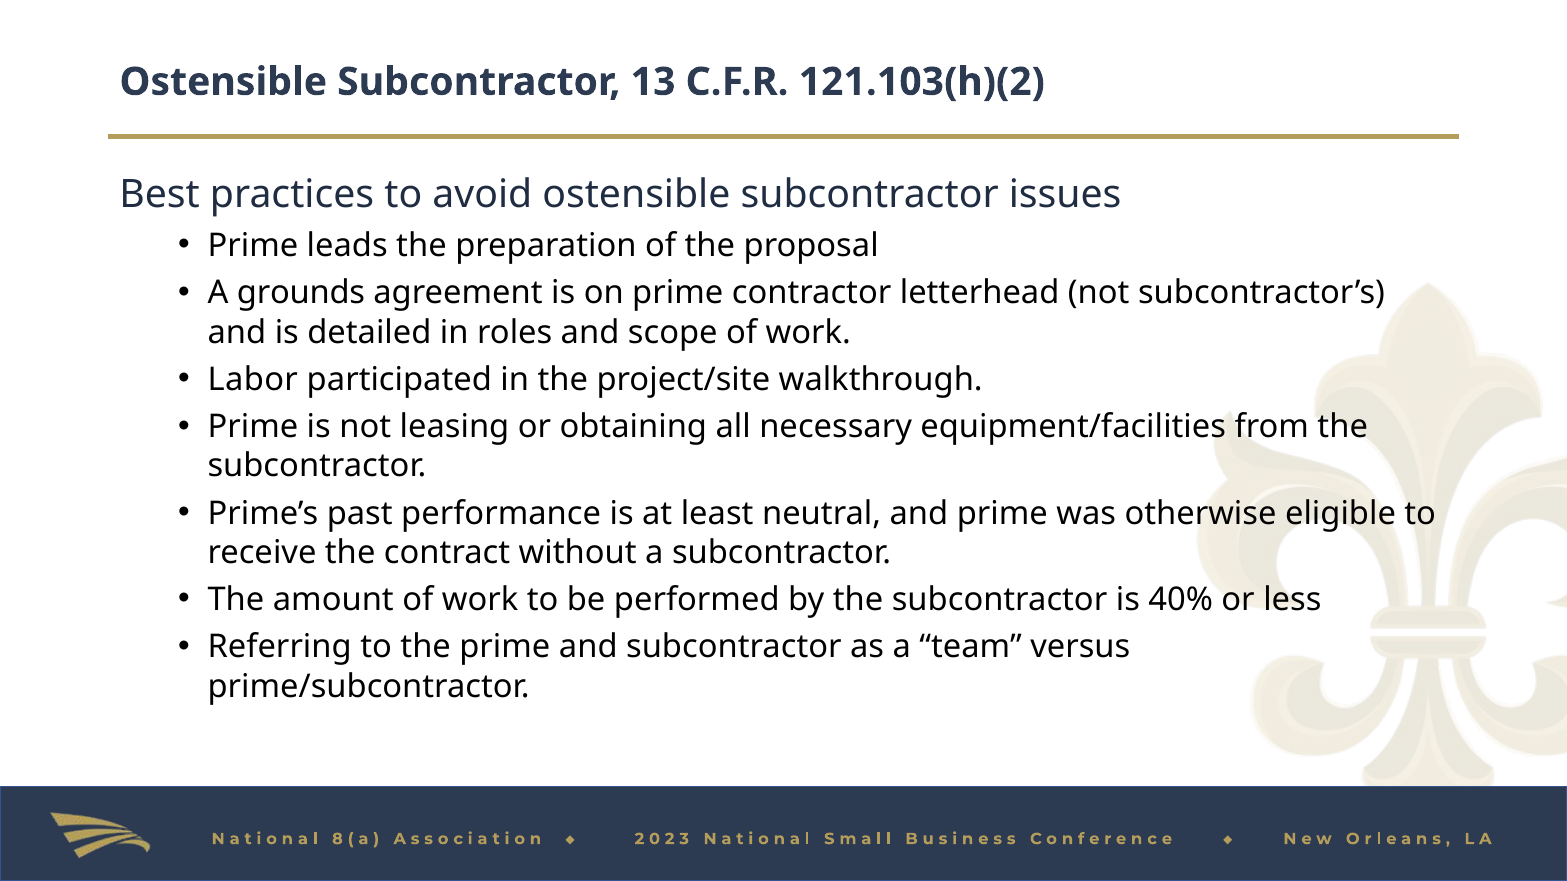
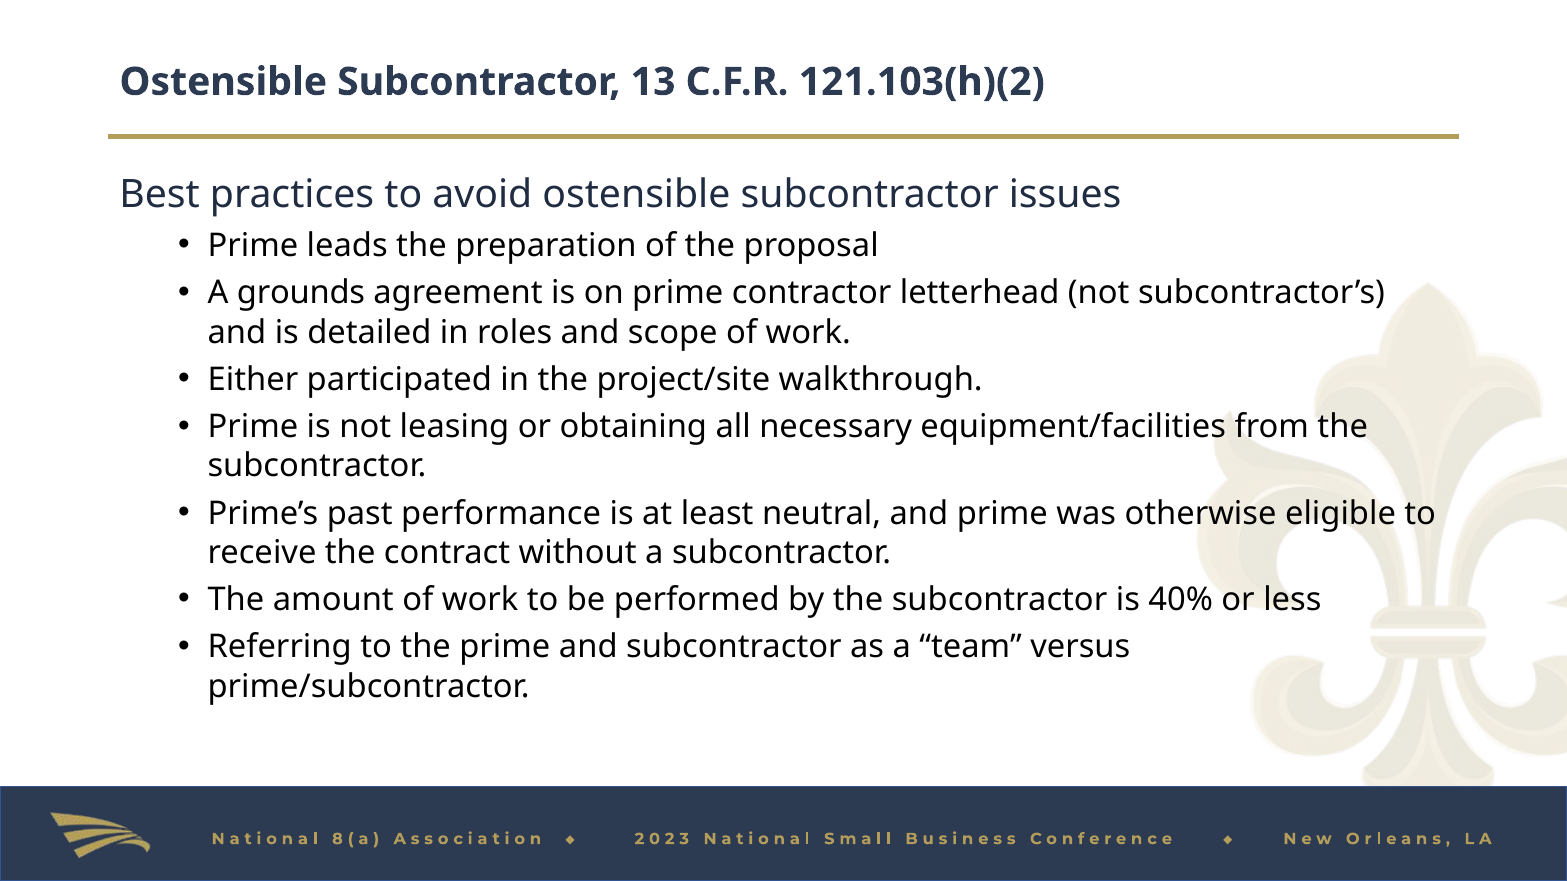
Labor: Labor -> Either
